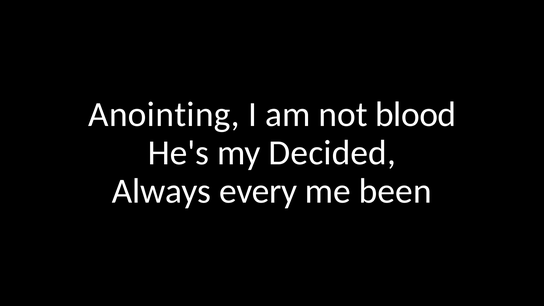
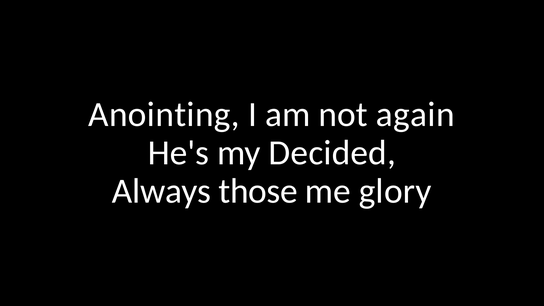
blood: blood -> again
every: every -> those
been: been -> glory
